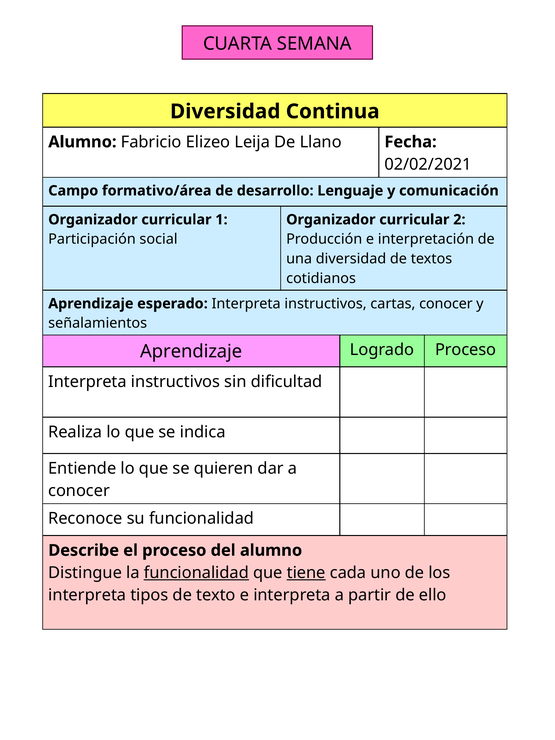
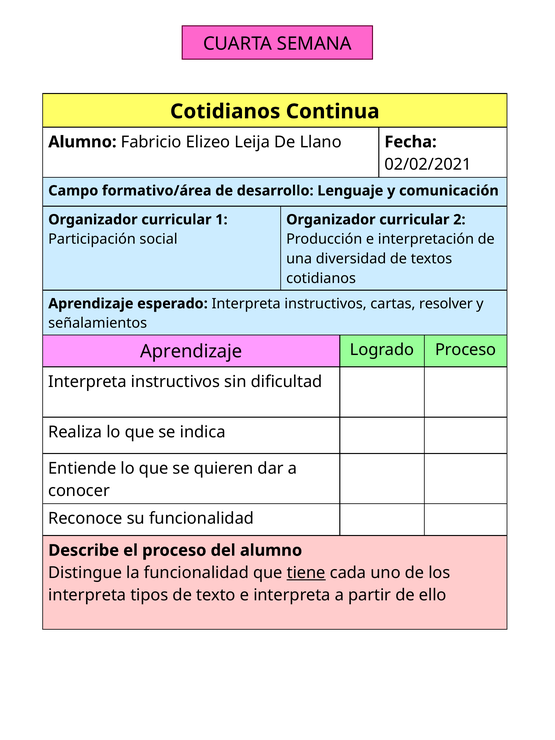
Diversidad at (225, 111): Diversidad -> Cotidianos
cartas conocer: conocer -> resolver
funcionalidad at (196, 573) underline: present -> none
